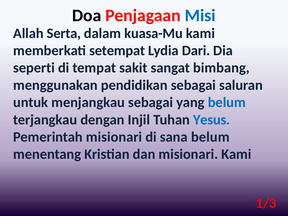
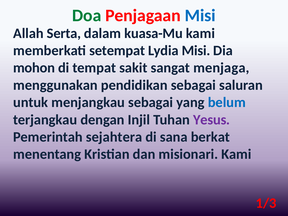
Doa colour: black -> green
Lydia Dari: Dari -> Misi
seperti: seperti -> mohon
bimbang: bimbang -> menjaga
Yesus colour: blue -> purple
Pemerintah misionari: misionari -> sejahtera
sana belum: belum -> berkat
